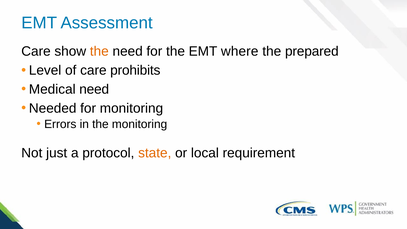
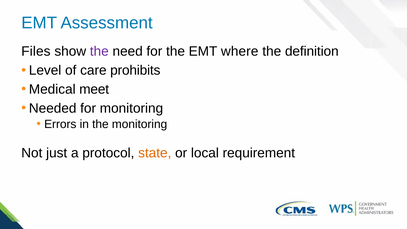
Care at (36, 51): Care -> Files
the at (99, 51) colour: orange -> purple
prepared: prepared -> definition
Medical need: need -> meet
